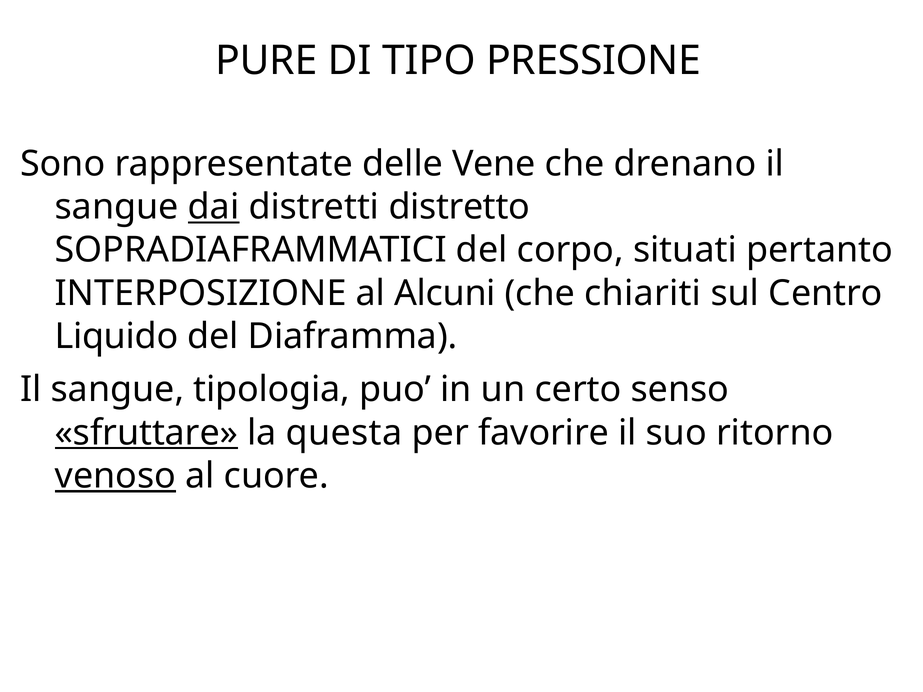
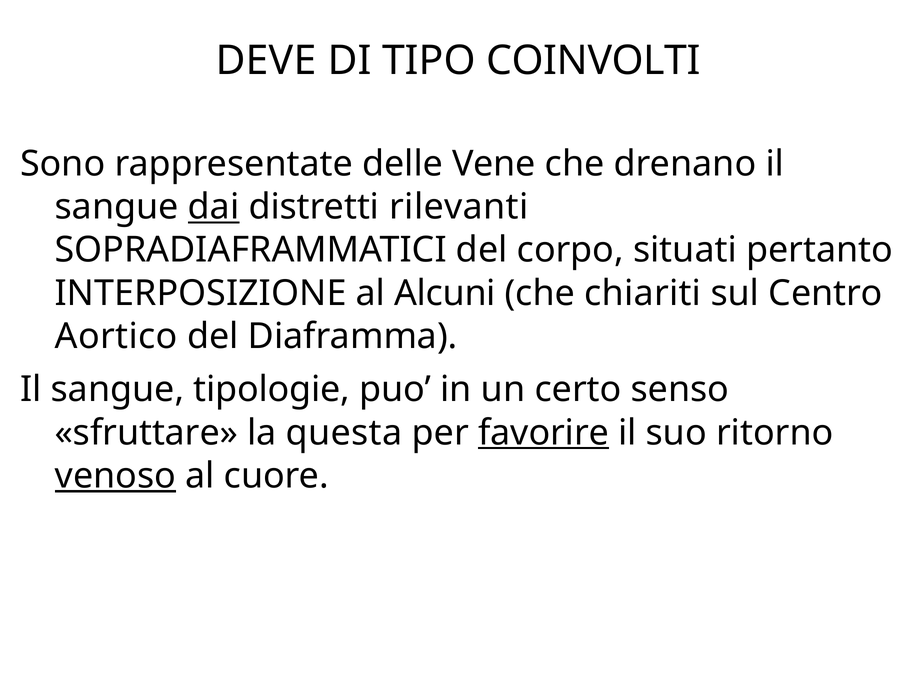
PURE: PURE -> DEVE
PRESSIONE: PRESSIONE -> COINVOLTI
distretto: distretto -> rilevanti
Liquido: Liquido -> Aortico
tipologia: tipologia -> tipologie
sfruttare underline: present -> none
favorire underline: none -> present
